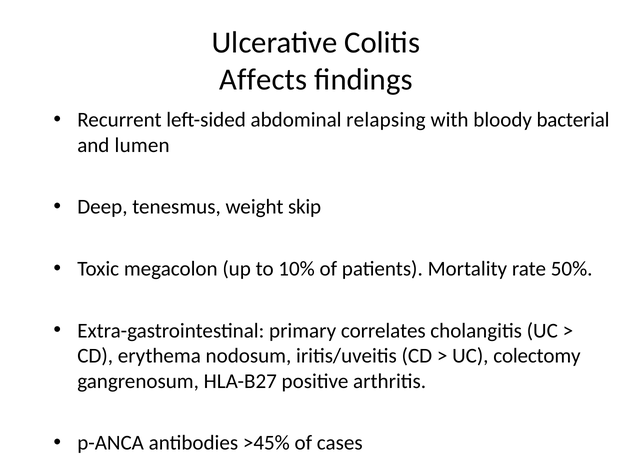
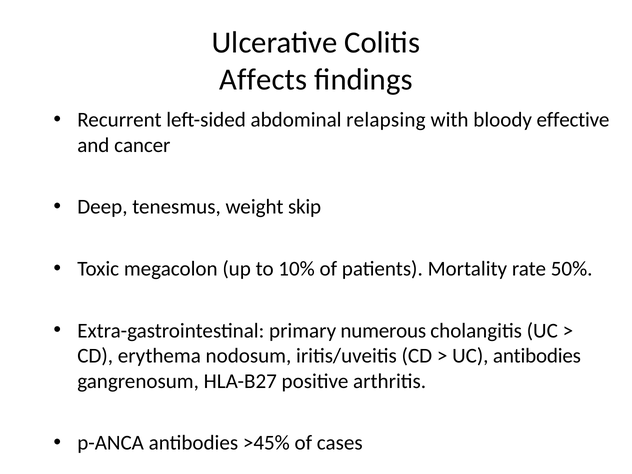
bacterial: bacterial -> effective
lumen: lumen -> cancer
correlates: correlates -> numerous
UC colectomy: colectomy -> antibodies
